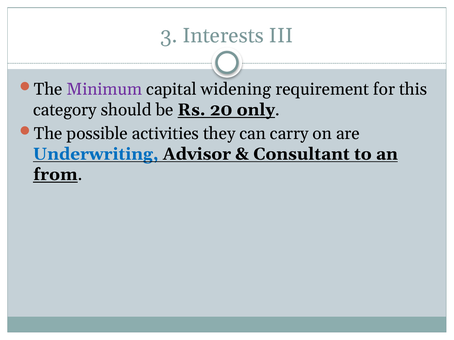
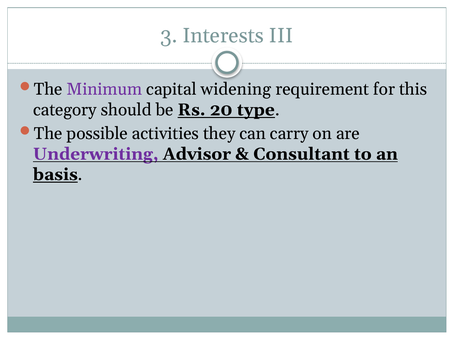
only: only -> type
Underwriting colour: blue -> purple
from: from -> basis
